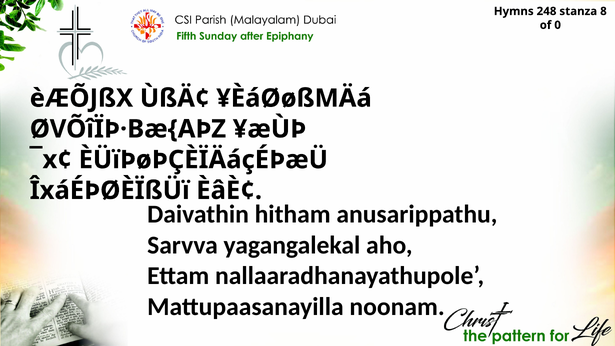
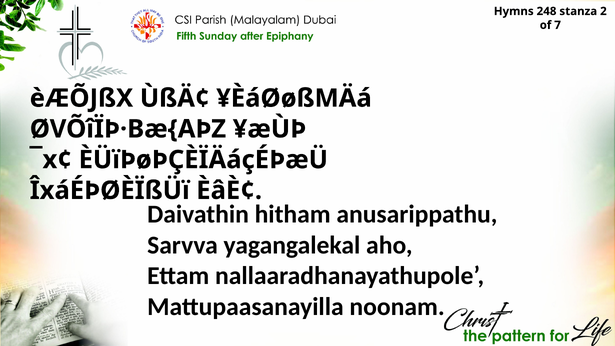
8: 8 -> 2
0: 0 -> 7
